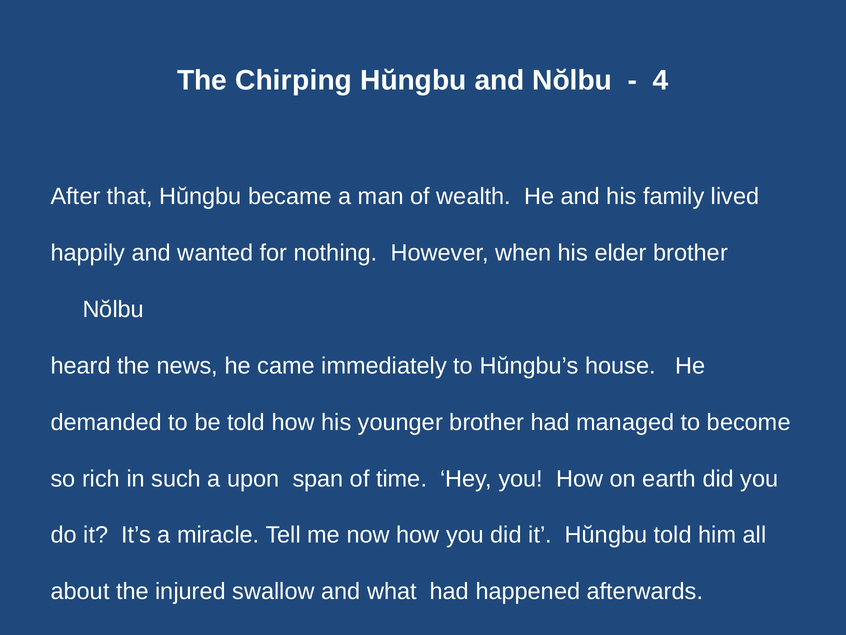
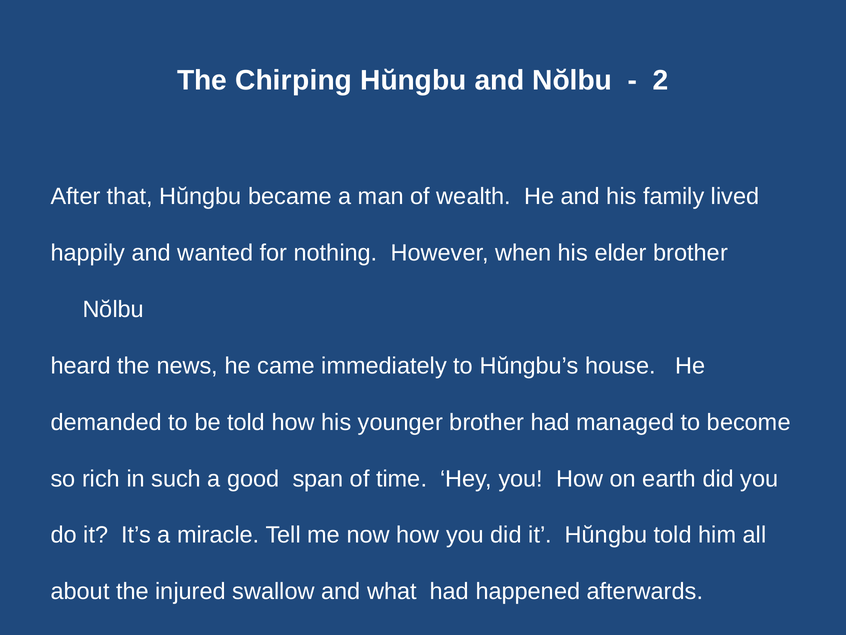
4: 4 -> 2
upon: upon -> good
